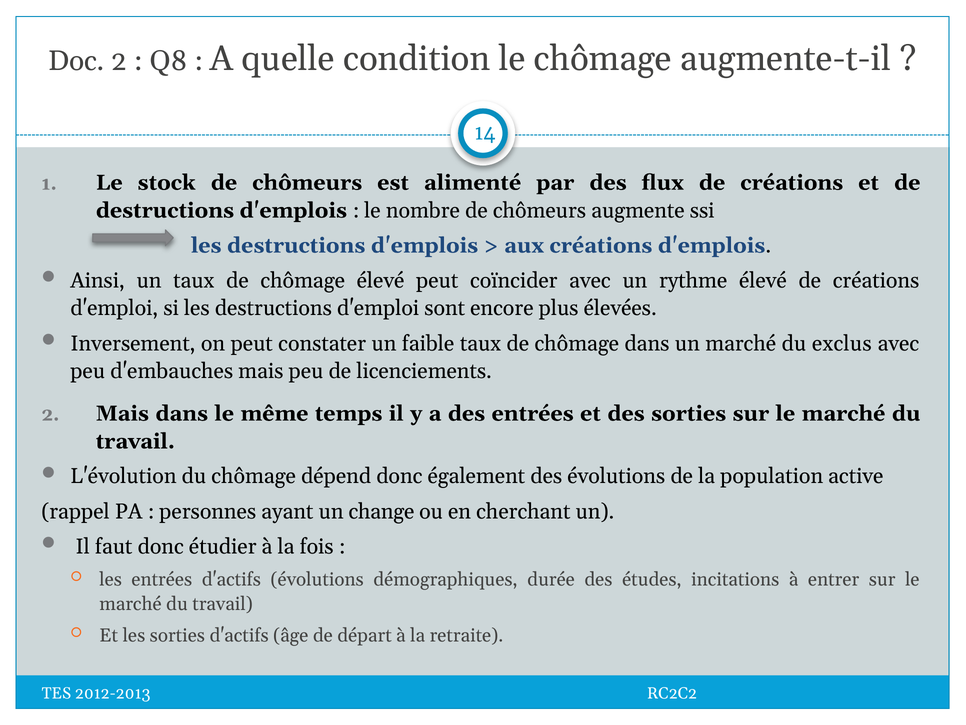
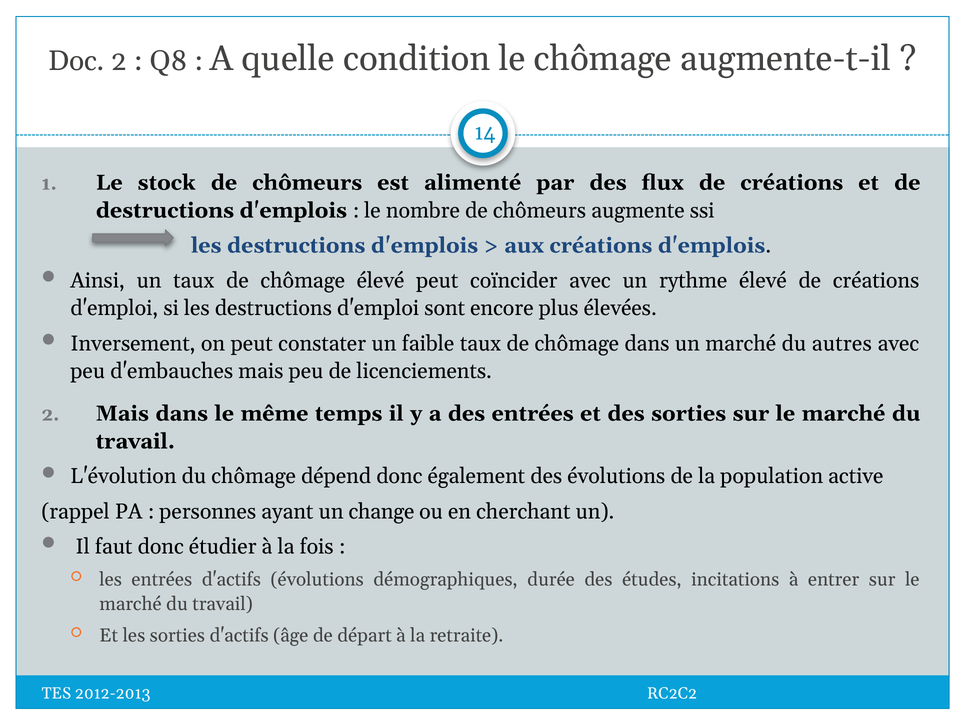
exclus: exclus -> autres
